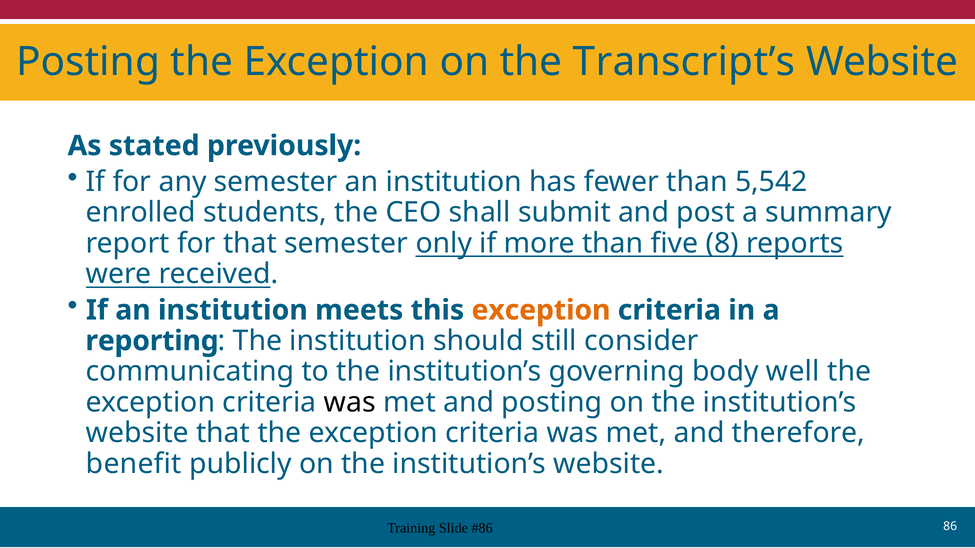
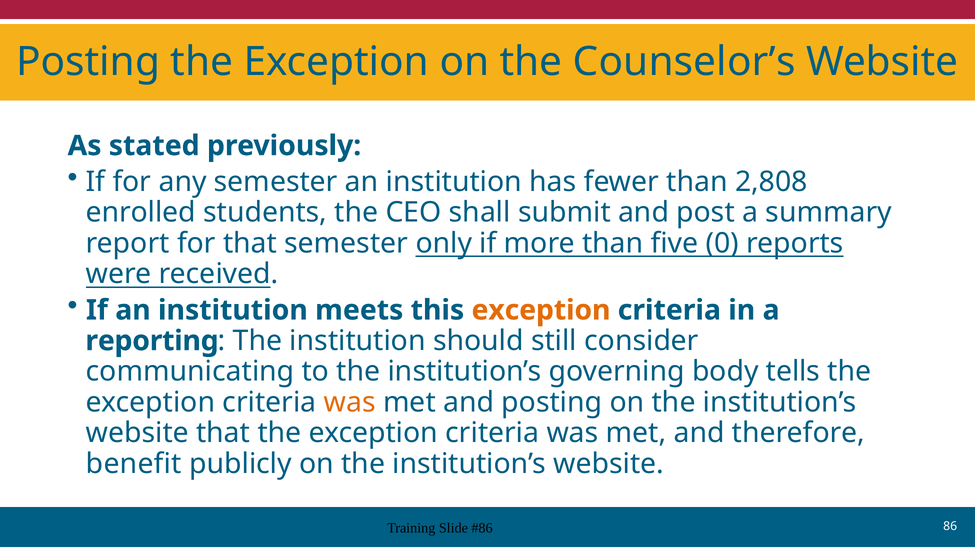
Transcript’s: Transcript’s -> Counselor’s
5,542: 5,542 -> 2,808
8: 8 -> 0
well: well -> tells
was at (350, 403) colour: black -> orange
